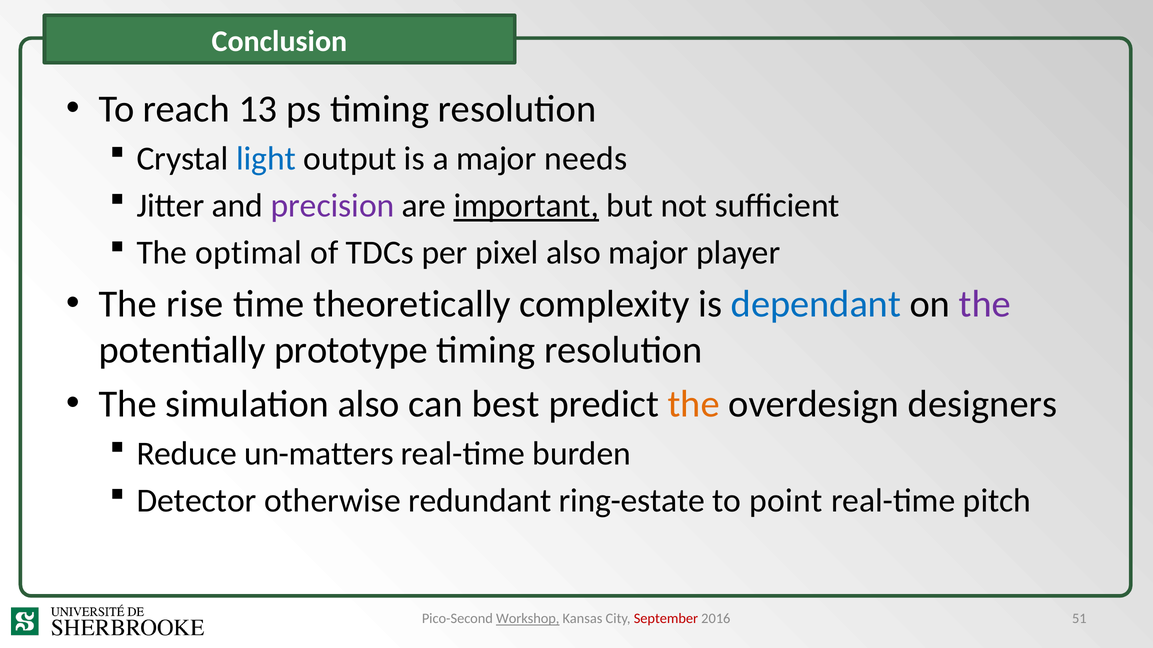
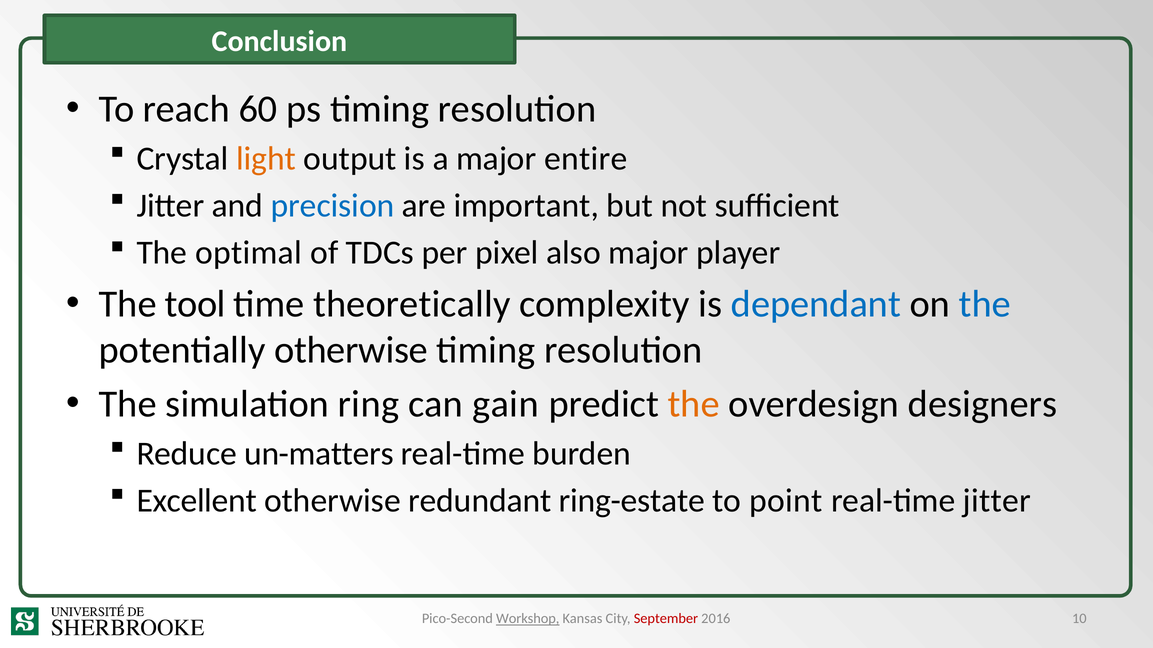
13: 13 -> 60
light colour: blue -> orange
needs: needs -> entire
precision colour: purple -> blue
important underline: present -> none
rise: rise -> tool
the at (985, 304) colour: purple -> blue
potentially prototype: prototype -> otherwise
simulation also: also -> ring
best: best -> gain
Detector: Detector -> Excellent
real-time pitch: pitch -> jitter
51: 51 -> 10
